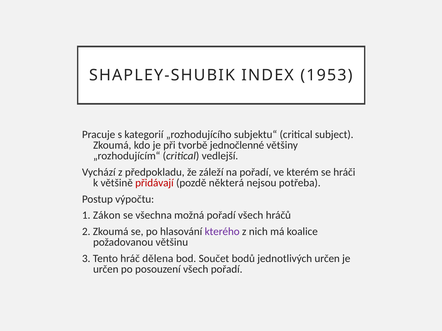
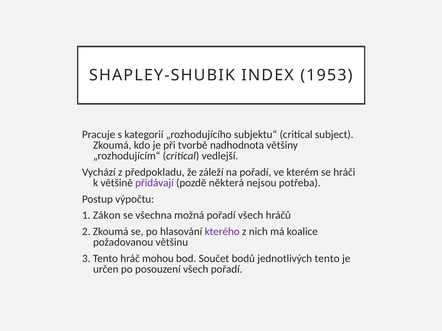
jednočlenné: jednočlenné -> nadhodnota
přidávají colour: red -> purple
dělena: dělena -> mohou
jednotlivých určen: určen -> tento
